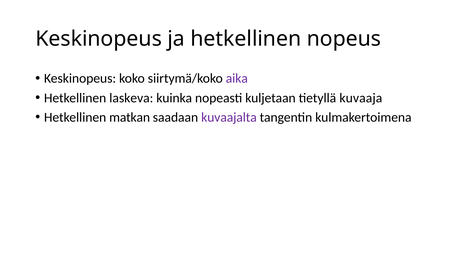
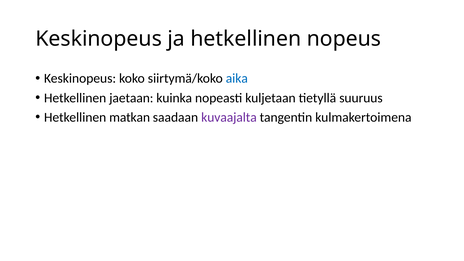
aika colour: purple -> blue
laskeva: laskeva -> jaetaan
kuvaaja: kuvaaja -> suuruus
